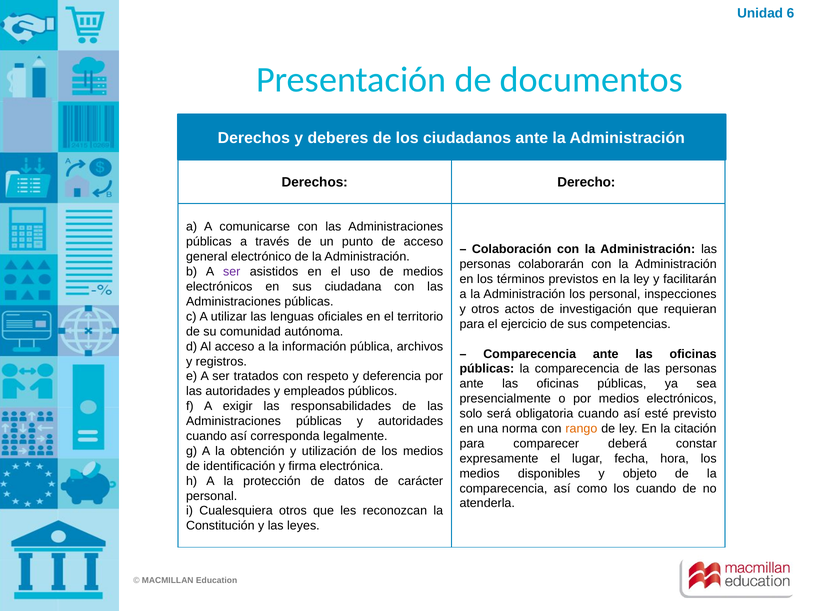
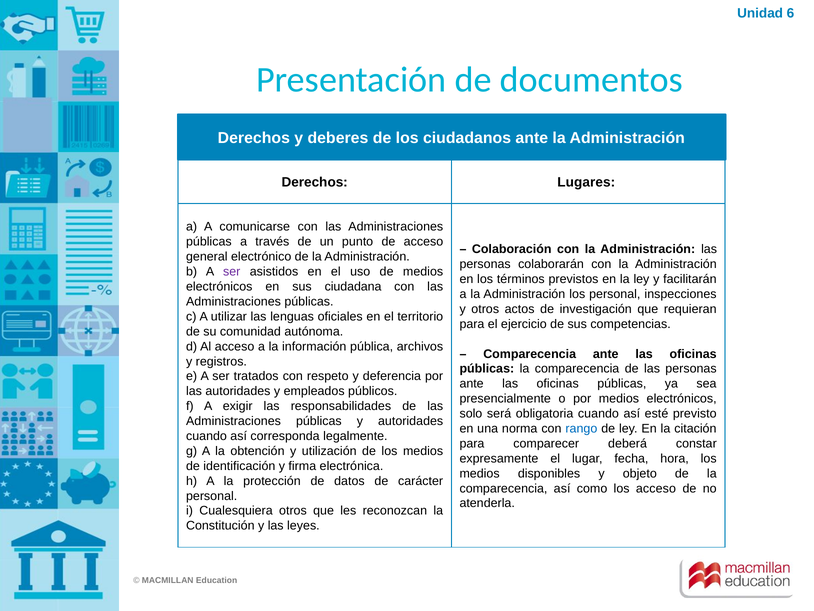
Derecho: Derecho -> Lugares
rango colour: orange -> blue
los cuando: cuando -> acceso
